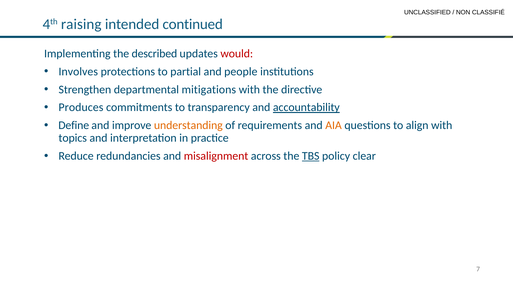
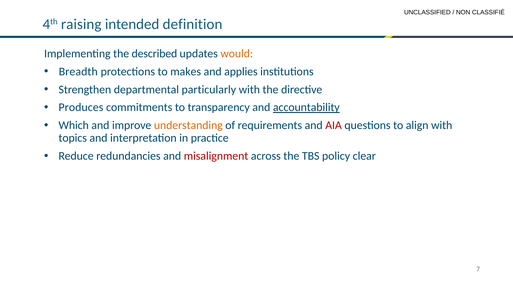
continued: continued -> definition
would colour: red -> orange
Involves: Involves -> Breadth
partial: partial -> makes
people: people -> applies
mitigations: mitigations -> particularly
Define: Define -> Which
AIA colour: orange -> red
TBS underline: present -> none
